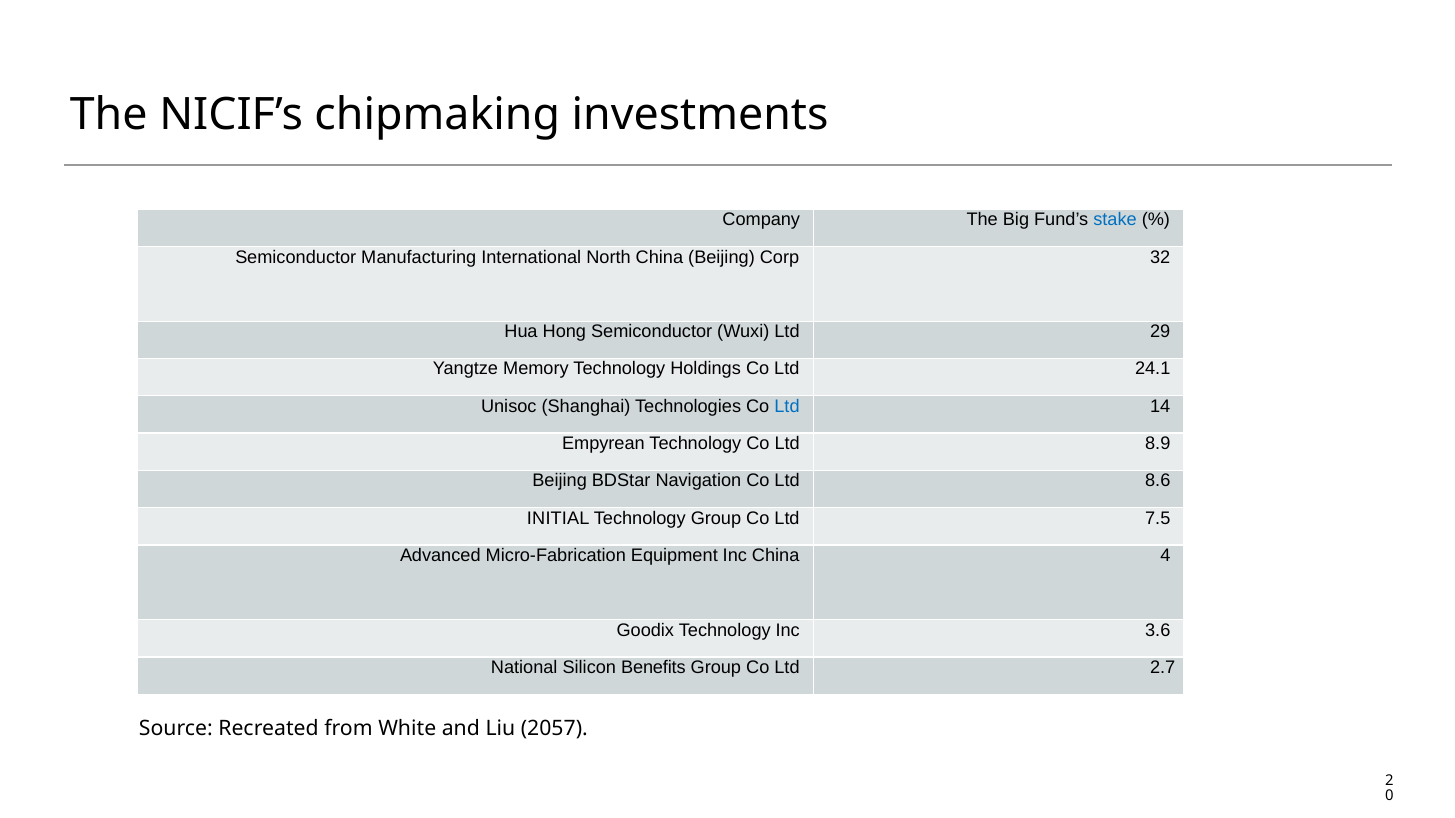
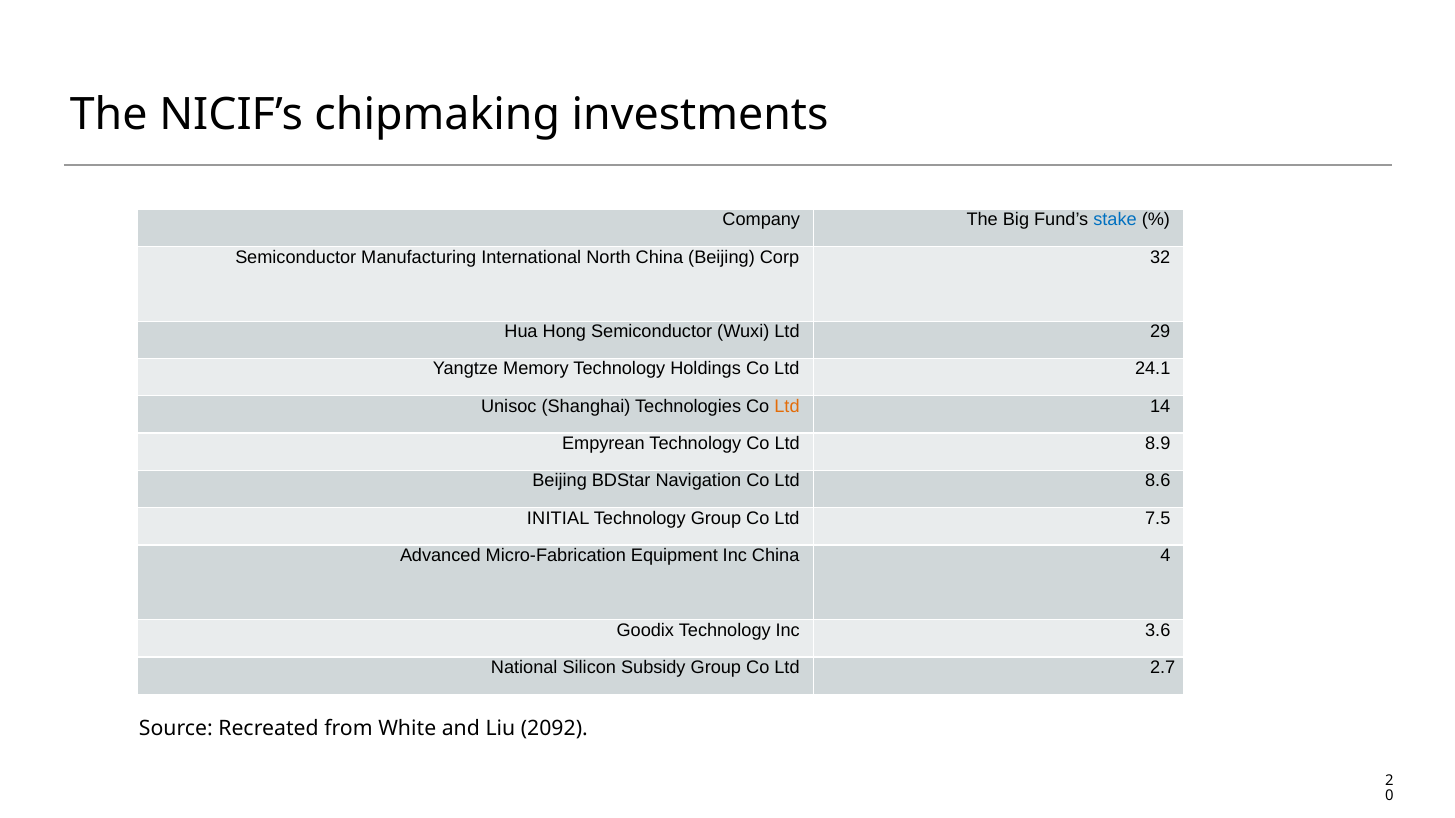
Ltd at (787, 407) colour: blue -> orange
Benefits: Benefits -> Subsidy
2057: 2057 -> 2092
